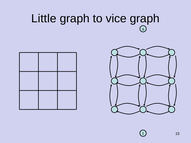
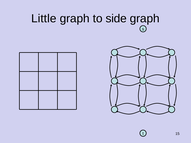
vice: vice -> side
